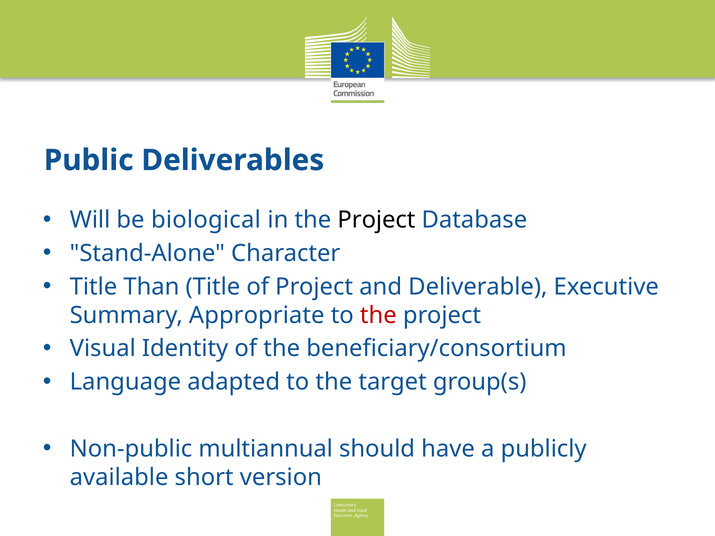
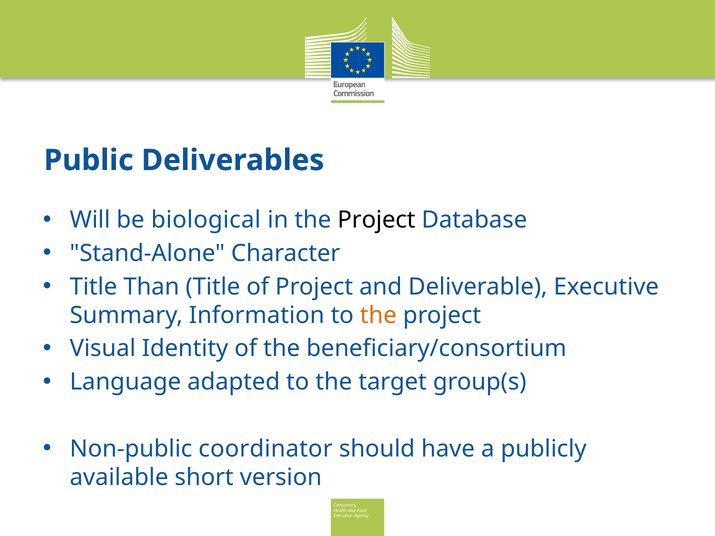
Appropriate: Appropriate -> Information
the at (378, 315) colour: red -> orange
multiannual: multiannual -> coordinator
